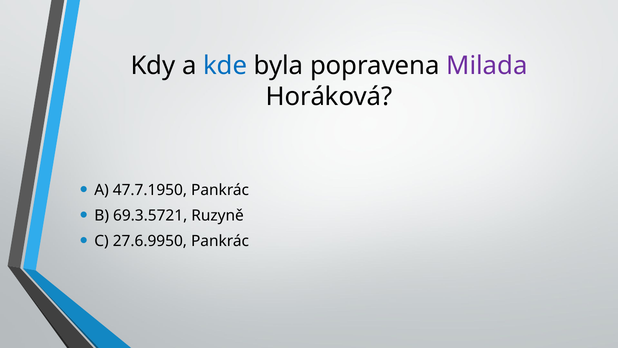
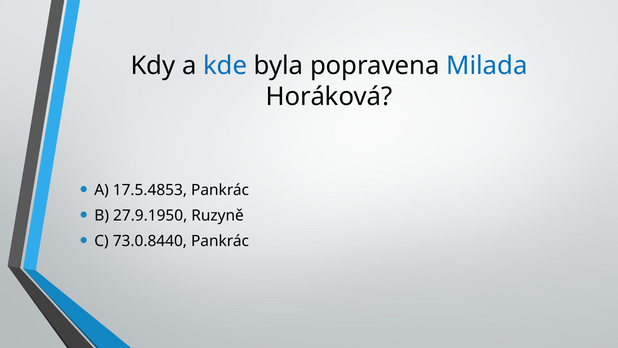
Milada colour: purple -> blue
47.7.1950: 47.7.1950 -> 17.5.4853
69.3.5721: 69.3.5721 -> 27.9.1950
27.6.9950: 27.6.9950 -> 73.0.8440
